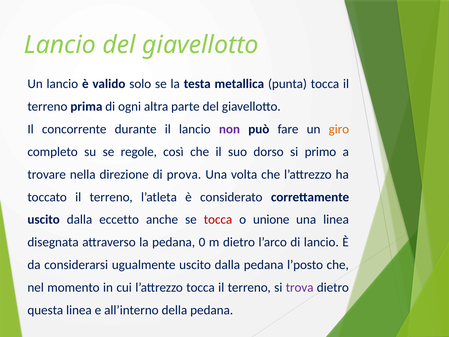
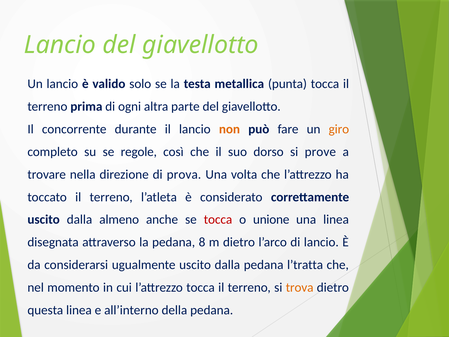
non colour: purple -> orange
primo: primo -> prove
eccetto: eccetto -> almeno
0: 0 -> 8
l’posto: l’posto -> l’tratta
trova colour: purple -> orange
